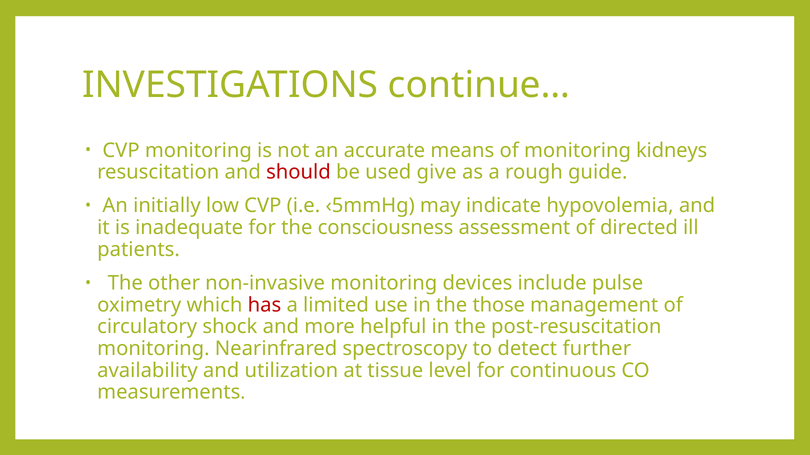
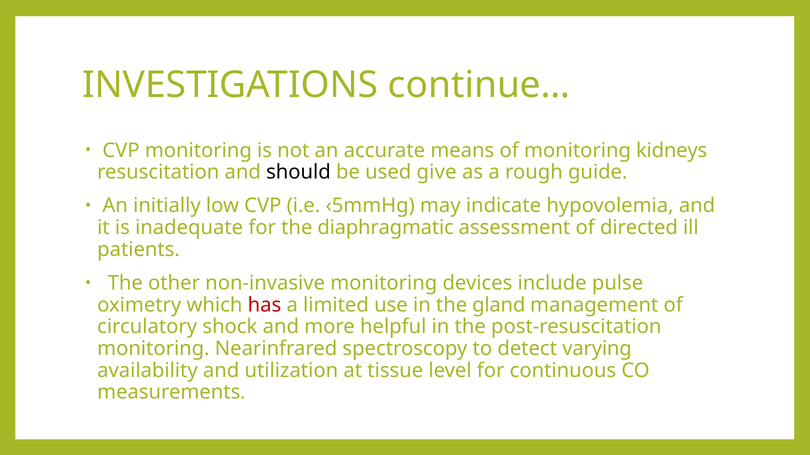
should colour: red -> black
consciousness: consciousness -> diaphragmatic
those: those -> gland
further: further -> varying
